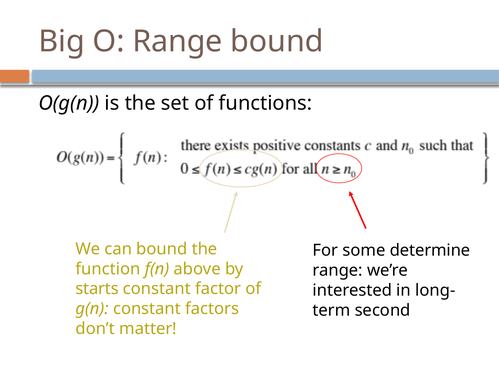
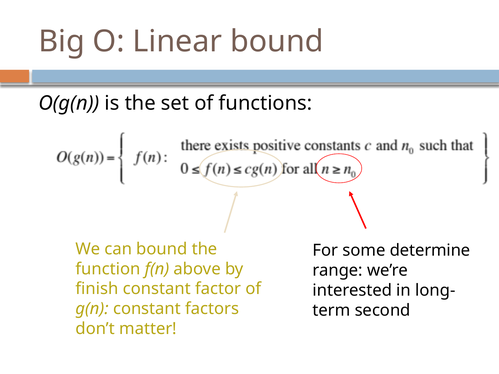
O Range: Range -> Linear
starts: starts -> finish
